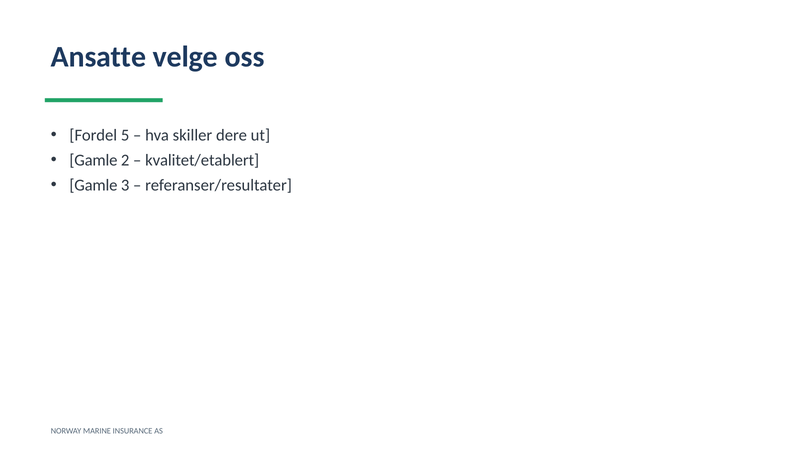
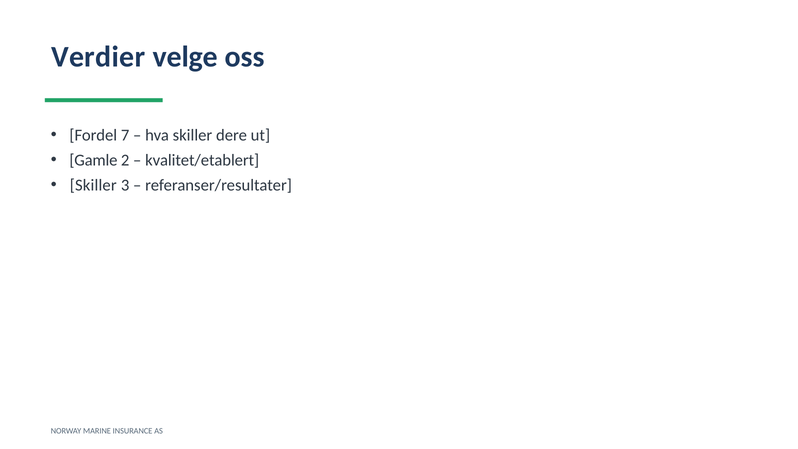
Ansatte: Ansatte -> Verdier
5: 5 -> 7
Gamle at (93, 185): Gamle -> Skiller
